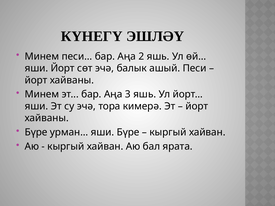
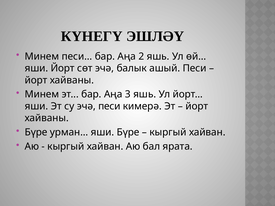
эчә тора: тора -> песи
